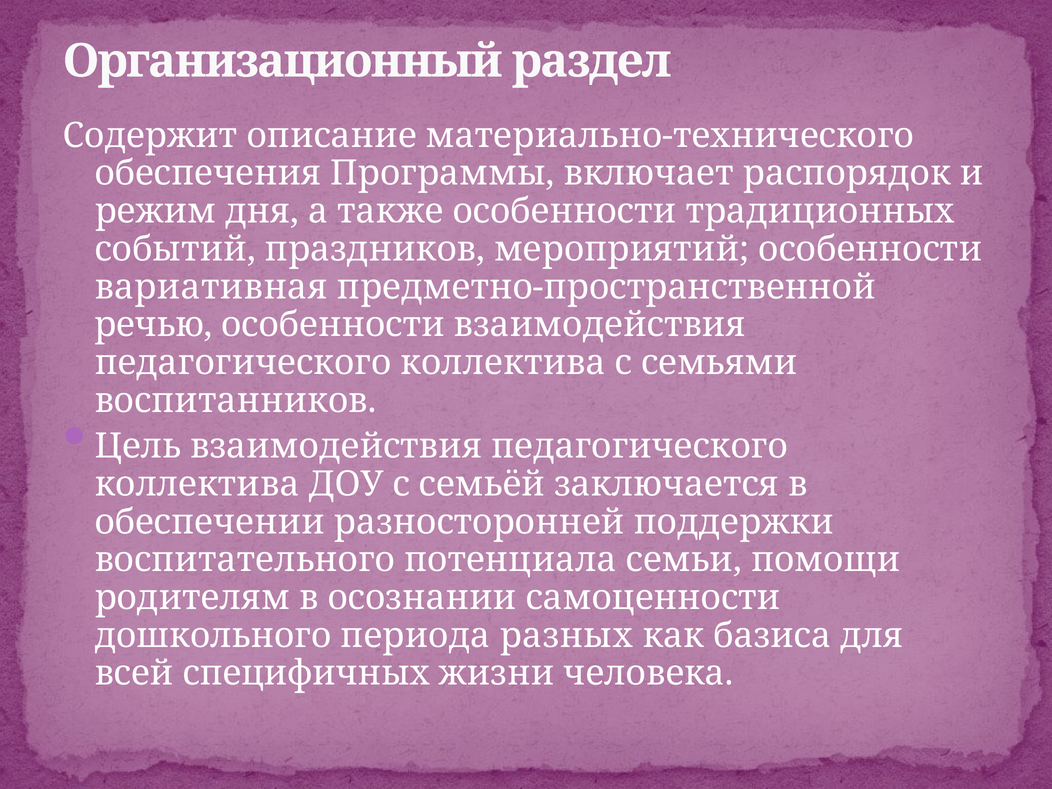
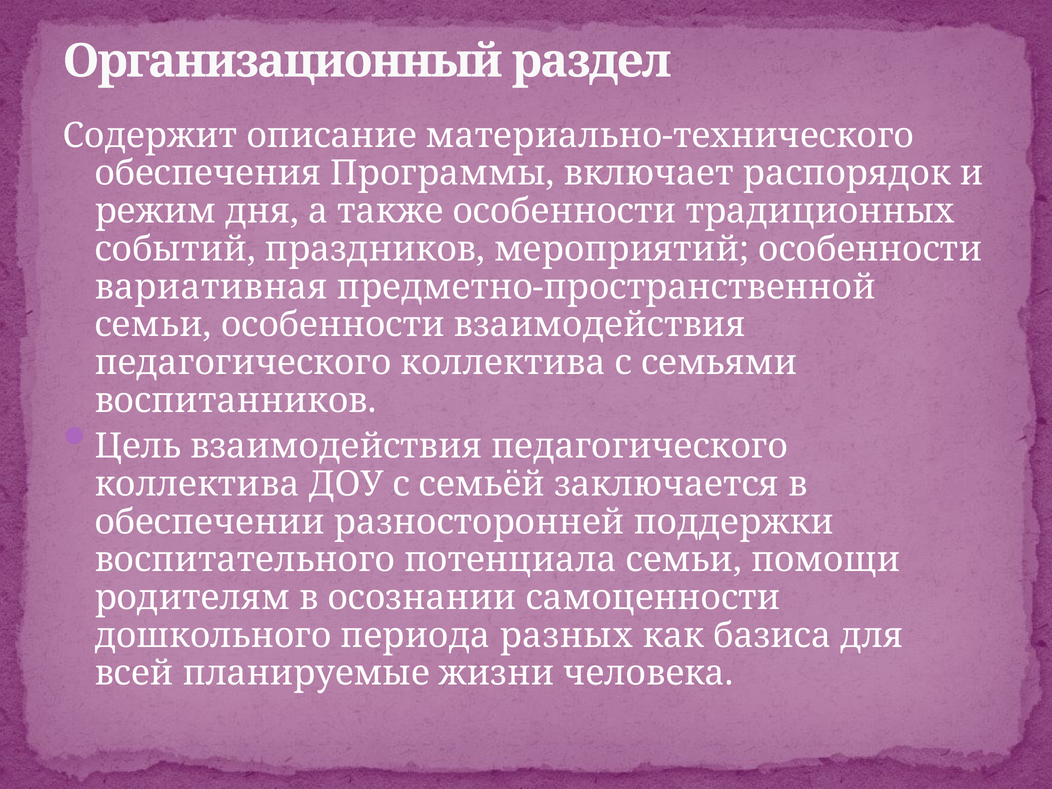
речью at (153, 325): речью -> семьи
специфичных: специфичных -> планируемые
